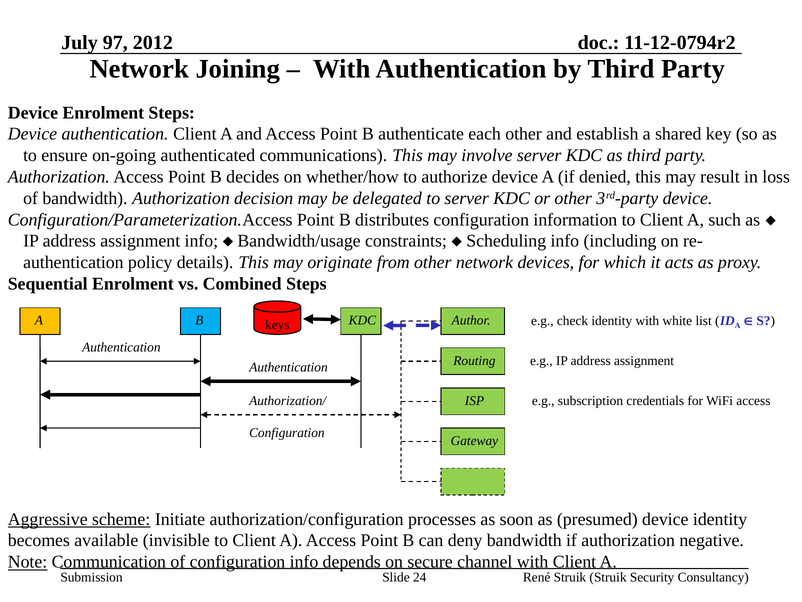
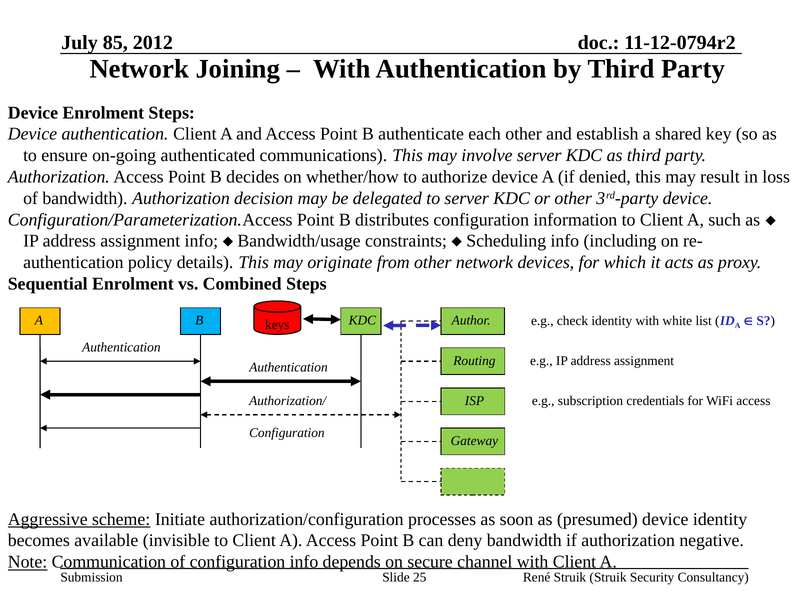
97: 97 -> 85
24: 24 -> 25
